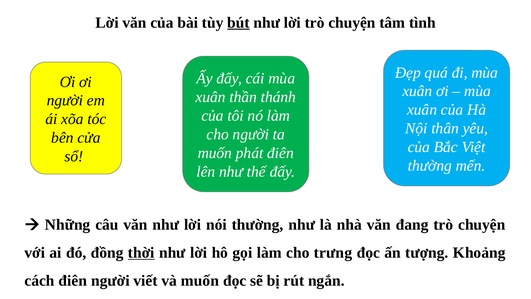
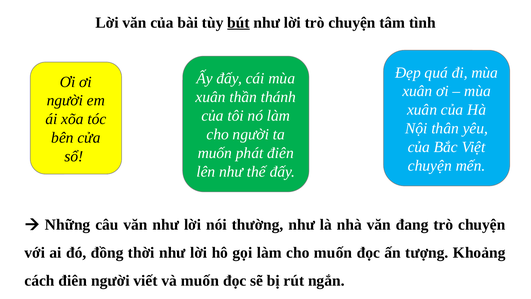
thường at (430, 165): thường -> chuyện
thời underline: present -> none
cho trưng: trưng -> muốn
